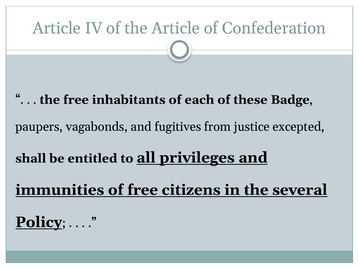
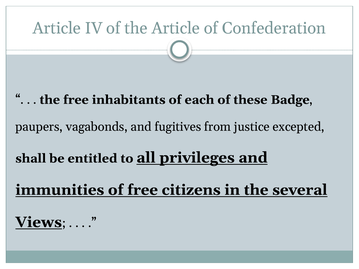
Policy: Policy -> Views
